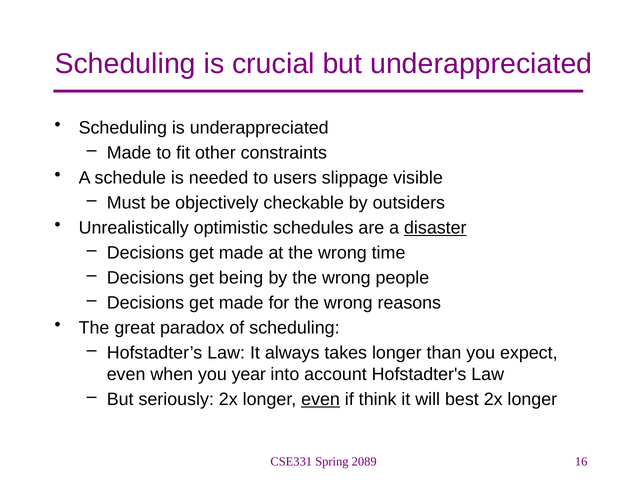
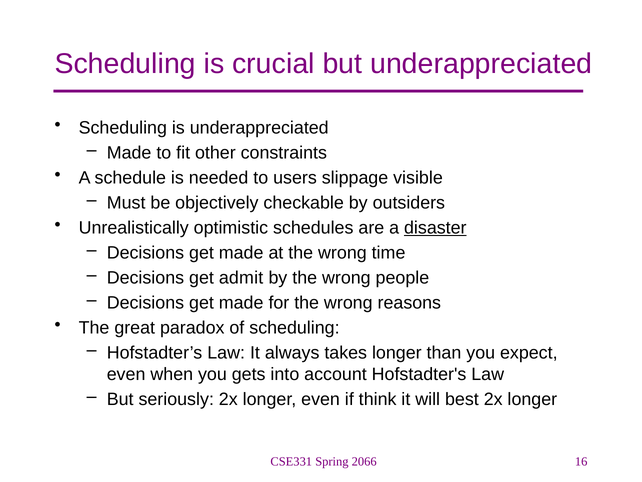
being: being -> admit
year: year -> gets
even at (321, 399) underline: present -> none
2089: 2089 -> 2066
